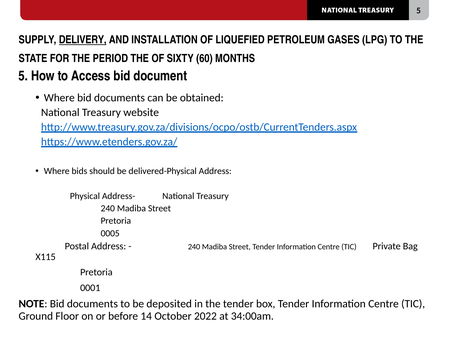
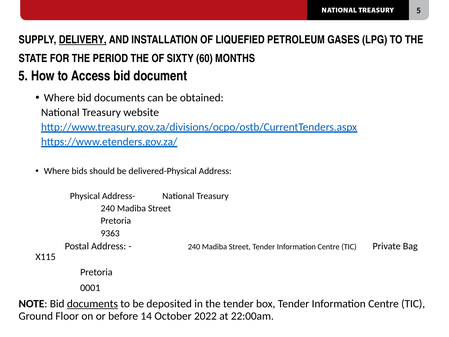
0005: 0005 -> 9363
documents at (92, 304) underline: none -> present
34:00am: 34:00am -> 22:00am
